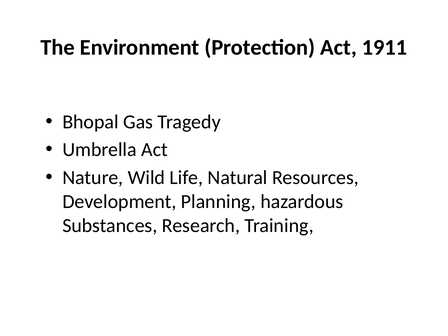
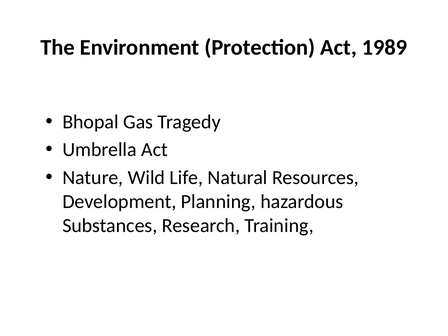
1911: 1911 -> 1989
